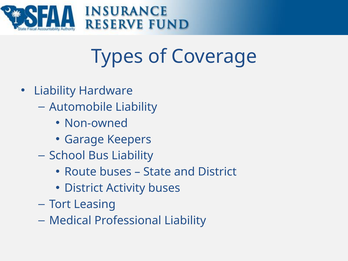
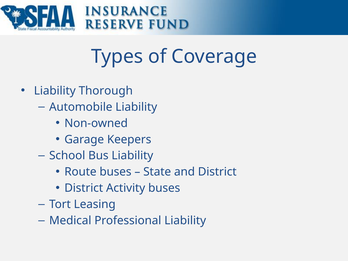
Hardware: Hardware -> Thorough
